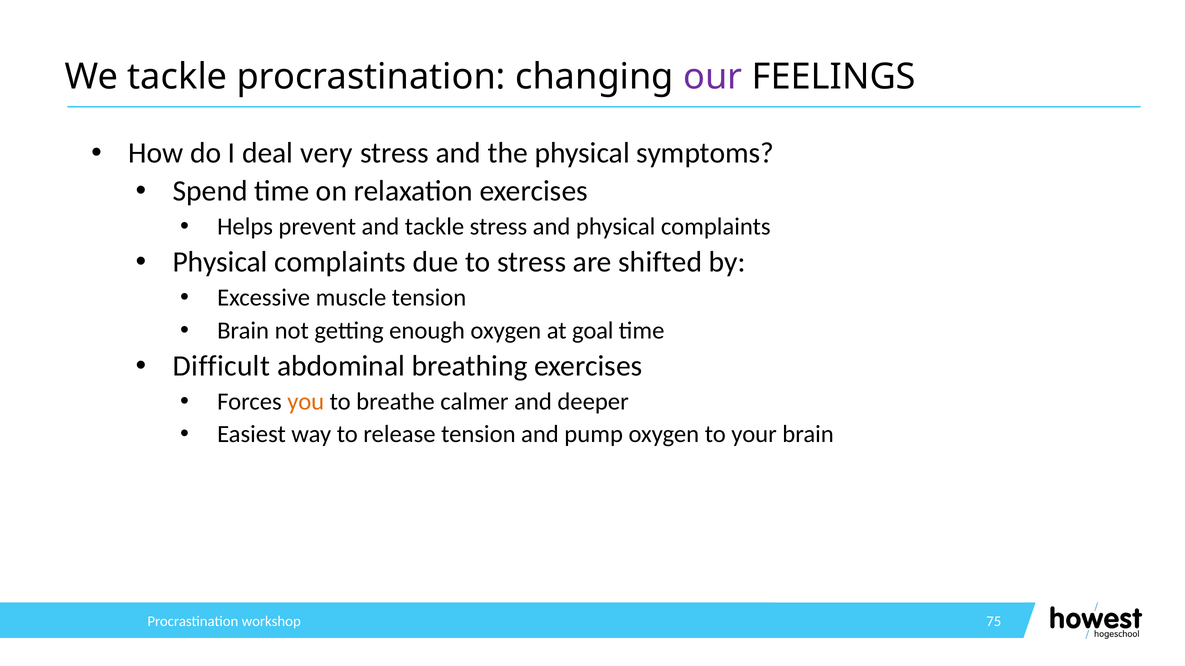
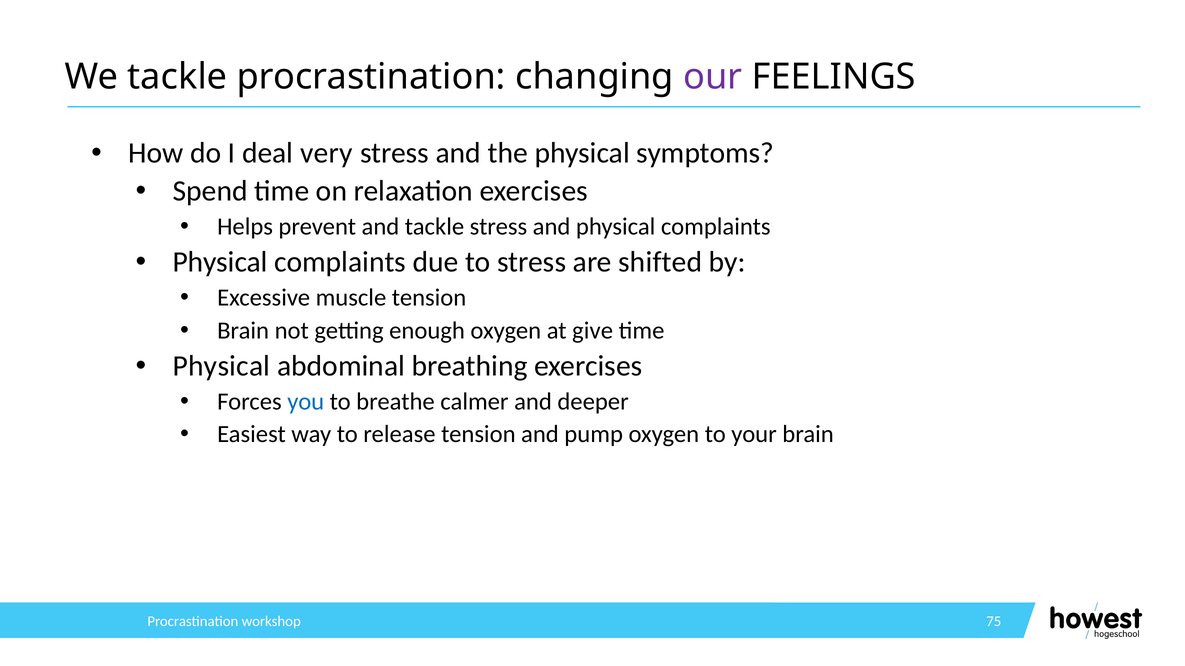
goal: goal -> give
Difficult at (221, 366): Difficult -> Physical
you colour: orange -> blue
